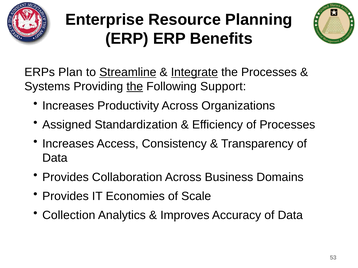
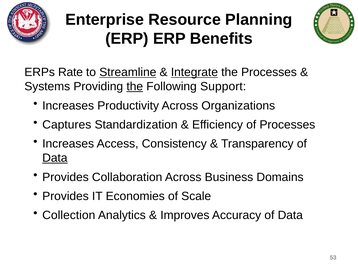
Plan: Plan -> Rate
Assigned: Assigned -> Captures
Data at (55, 158) underline: none -> present
